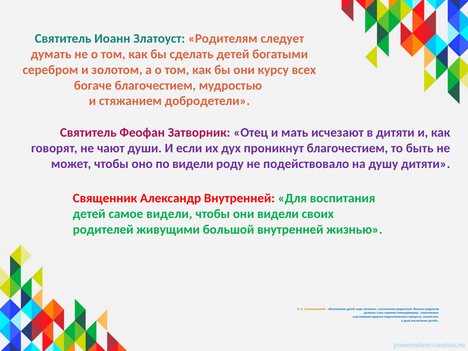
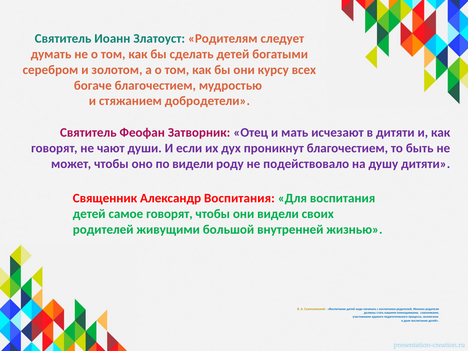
Александр Внутренней: Внутренней -> Воспитания
самое видели: видели -> говорят
